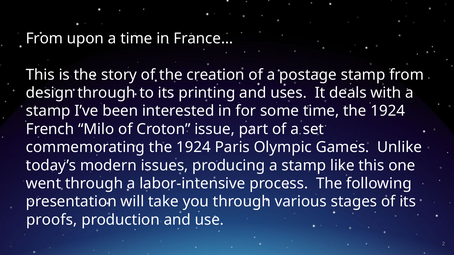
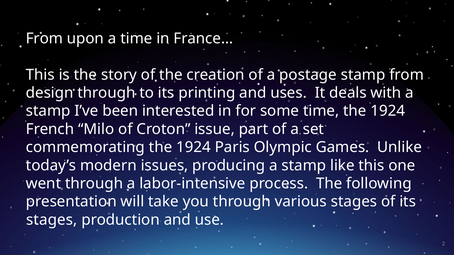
proofs at (52, 220): proofs -> stages
